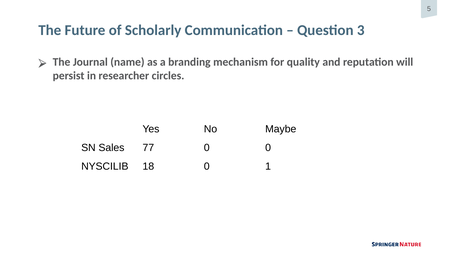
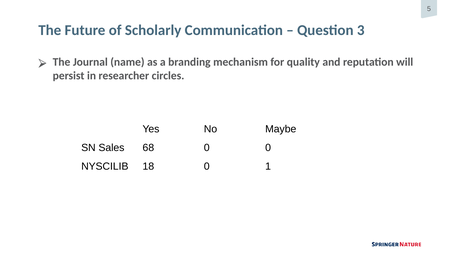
77: 77 -> 68
